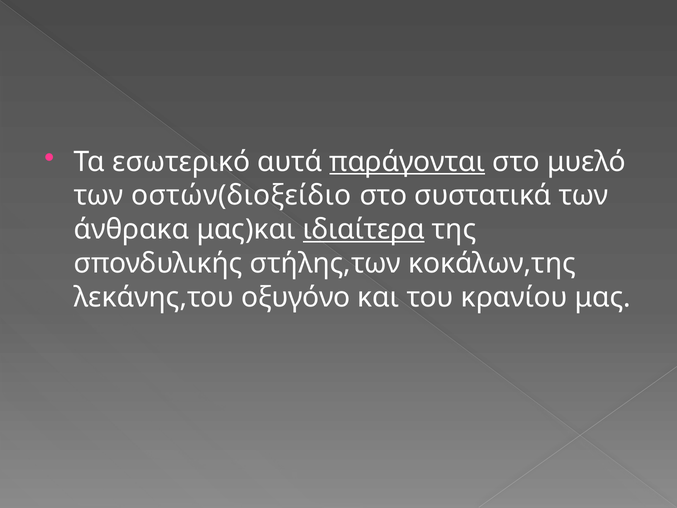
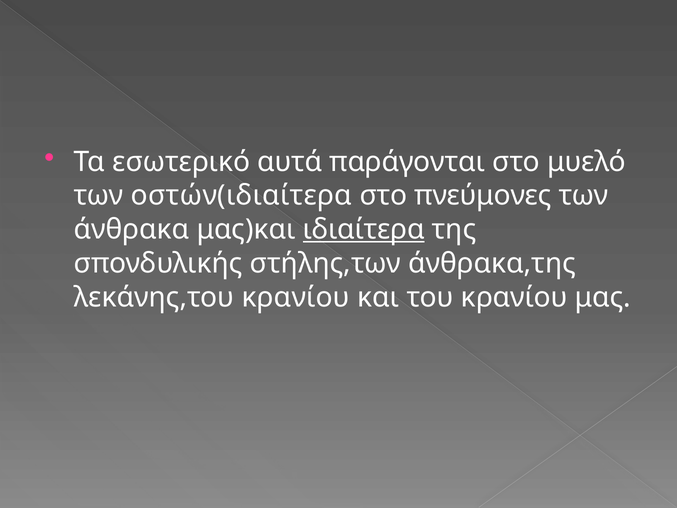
παράγονται underline: present -> none
οστών(διοξείδιο: οστών(διοξείδιο -> οστών(ιδιαίτερα
συστατικά: συστατικά -> πνεύμονες
κοκάλων,της: κοκάλων,της -> άνθρακα,της
λεκάνης,του οξυγόνο: οξυγόνο -> κρανίου
